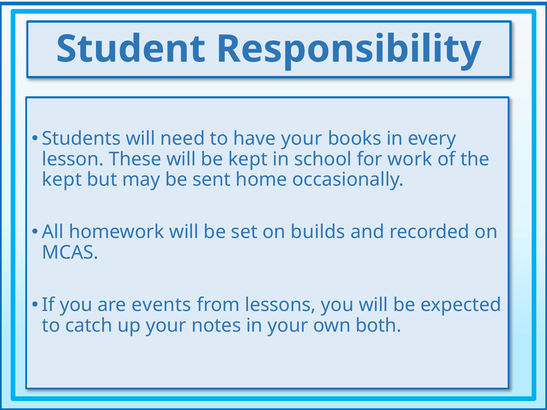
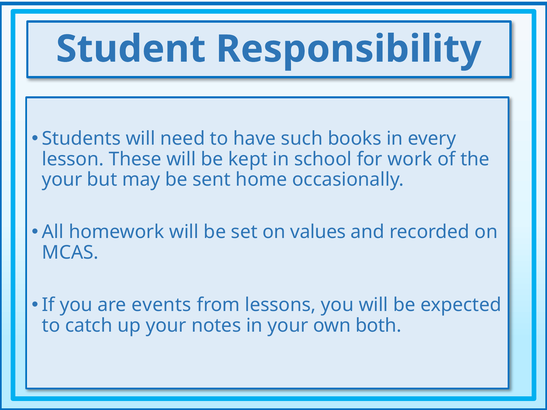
have your: your -> such
kept at (62, 180): kept -> your
builds: builds -> values
